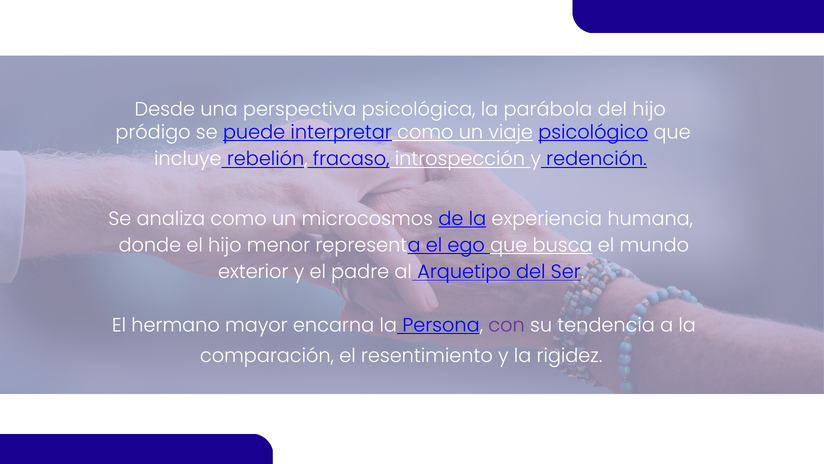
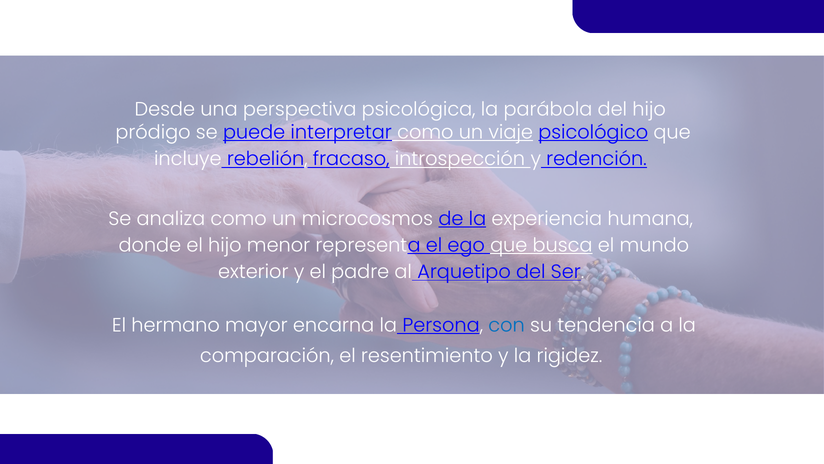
con colour: purple -> blue
